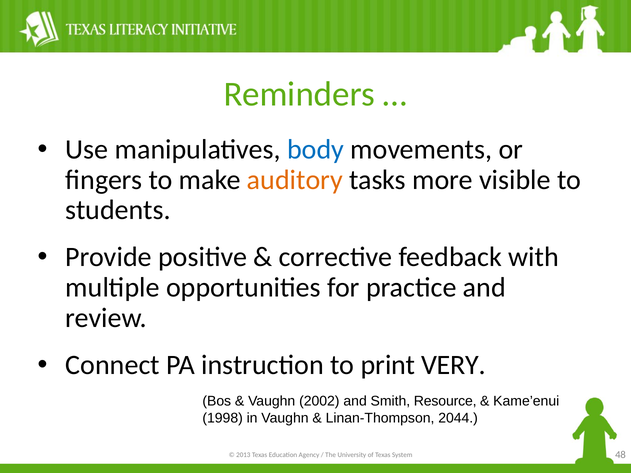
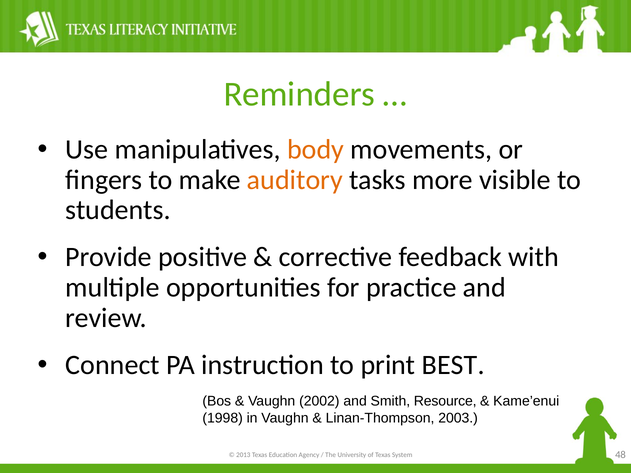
body colour: blue -> orange
VERY: VERY -> BEST
2044: 2044 -> 2003
